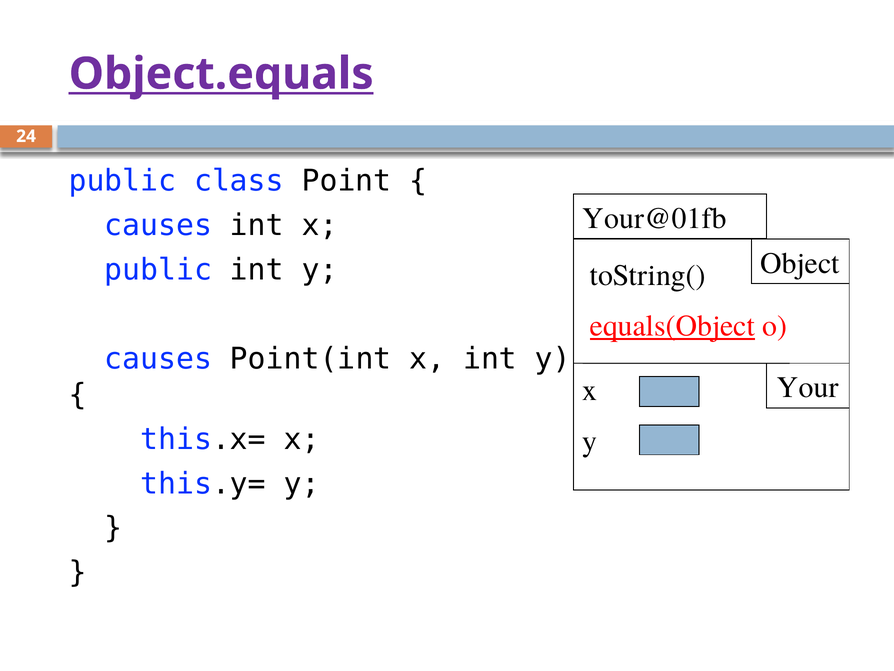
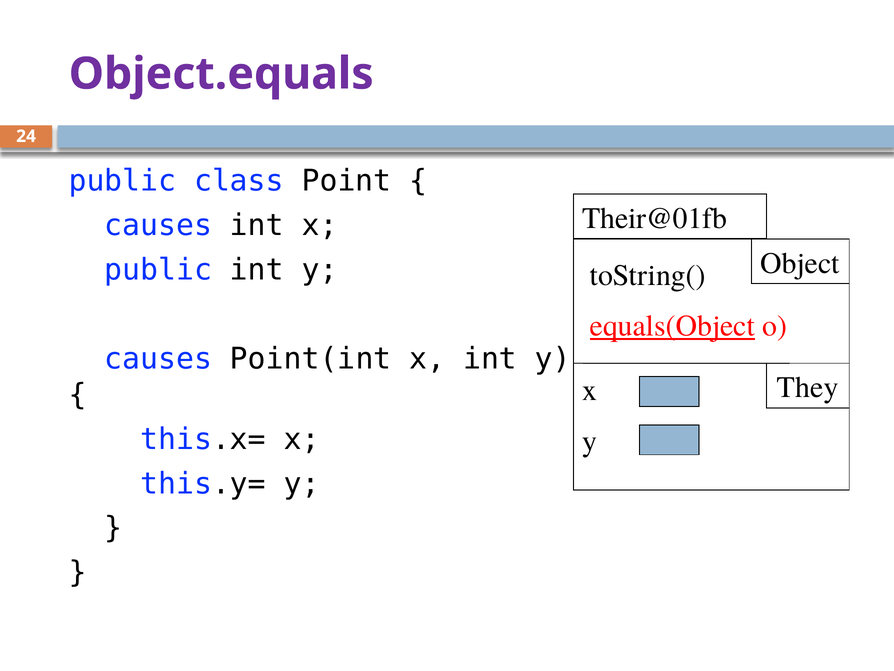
Object.equals underline: present -> none
Your@01fb: Your@01fb -> Their@01fb
Your: Your -> They
